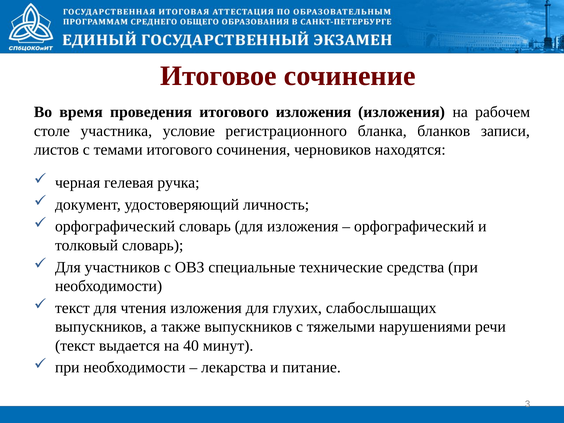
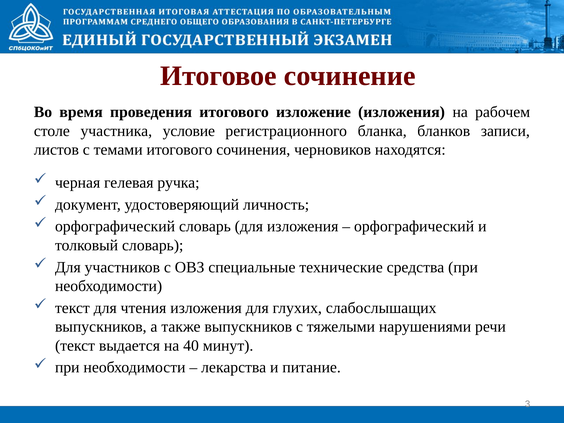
итогового изложения: изложения -> изложение
